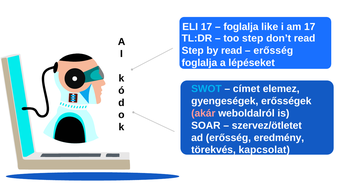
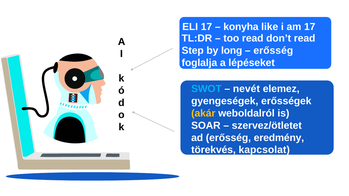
foglalja at (241, 27): foglalja -> konyha
too step: step -> read
by read: read -> long
címet: címet -> nevét
akár colour: pink -> yellow
